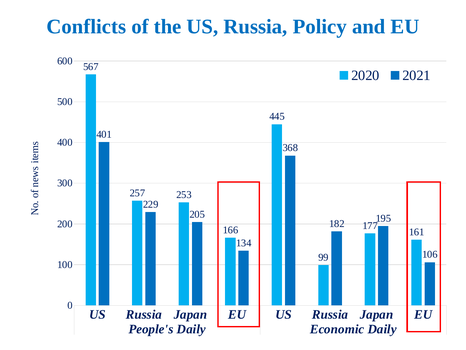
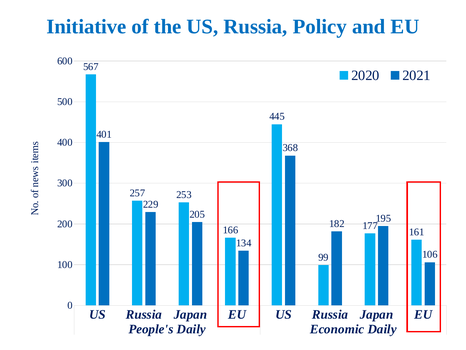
Conflicts: Conflicts -> Initiative
